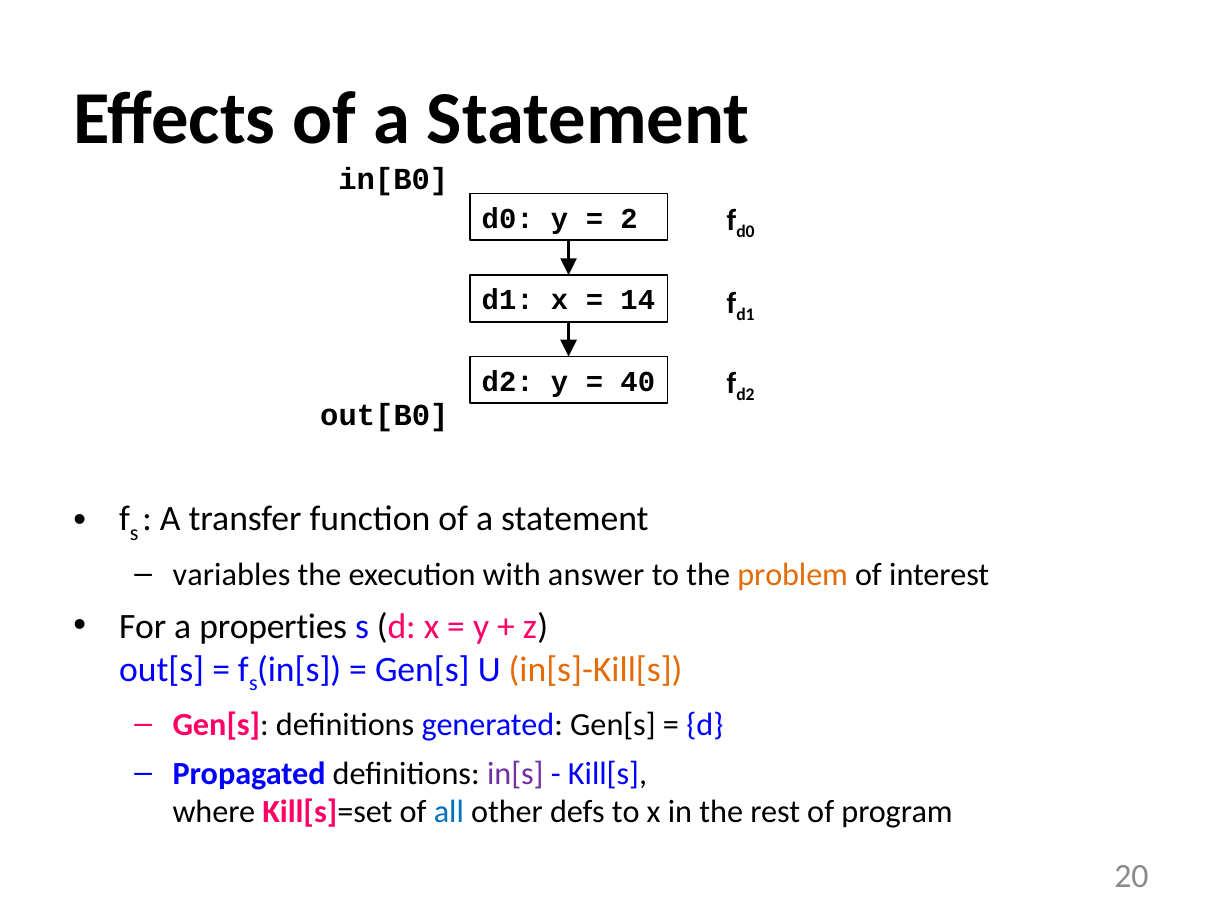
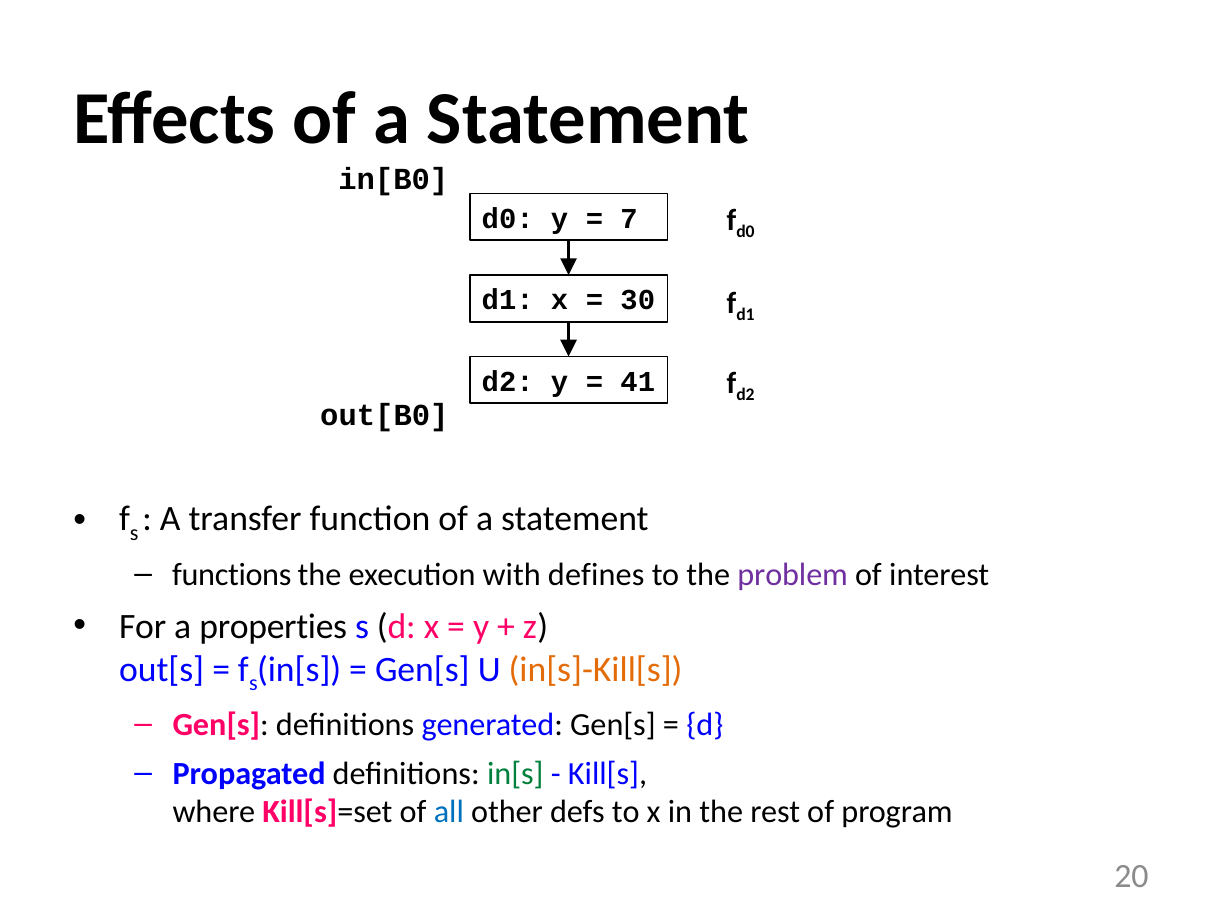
2: 2 -> 7
14: 14 -> 30
40: 40 -> 41
variables: variables -> functions
answer: answer -> defines
problem colour: orange -> purple
in[s at (515, 773) colour: purple -> green
